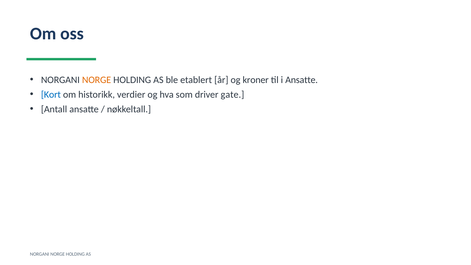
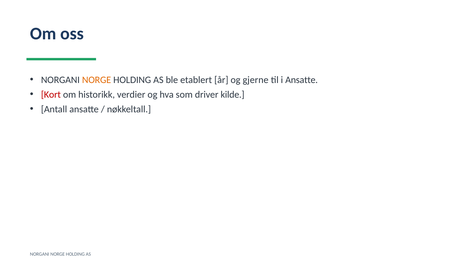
kroner: kroner -> gjerne
Kort colour: blue -> red
gate: gate -> kilde
